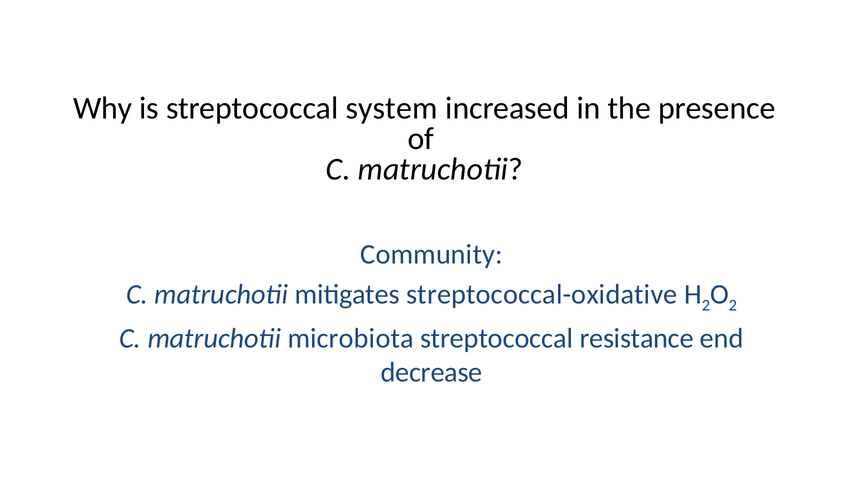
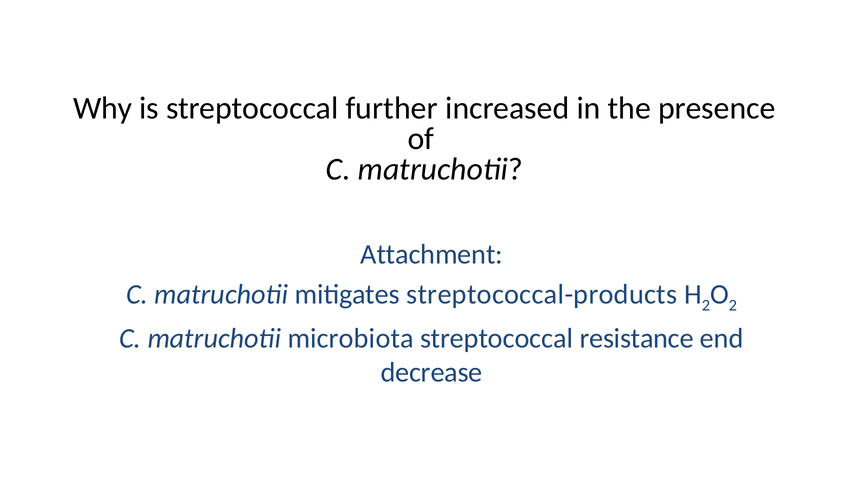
system: system -> further
Community: Community -> Attachment
streptococcal-oxidative: streptococcal-oxidative -> streptococcal-products
